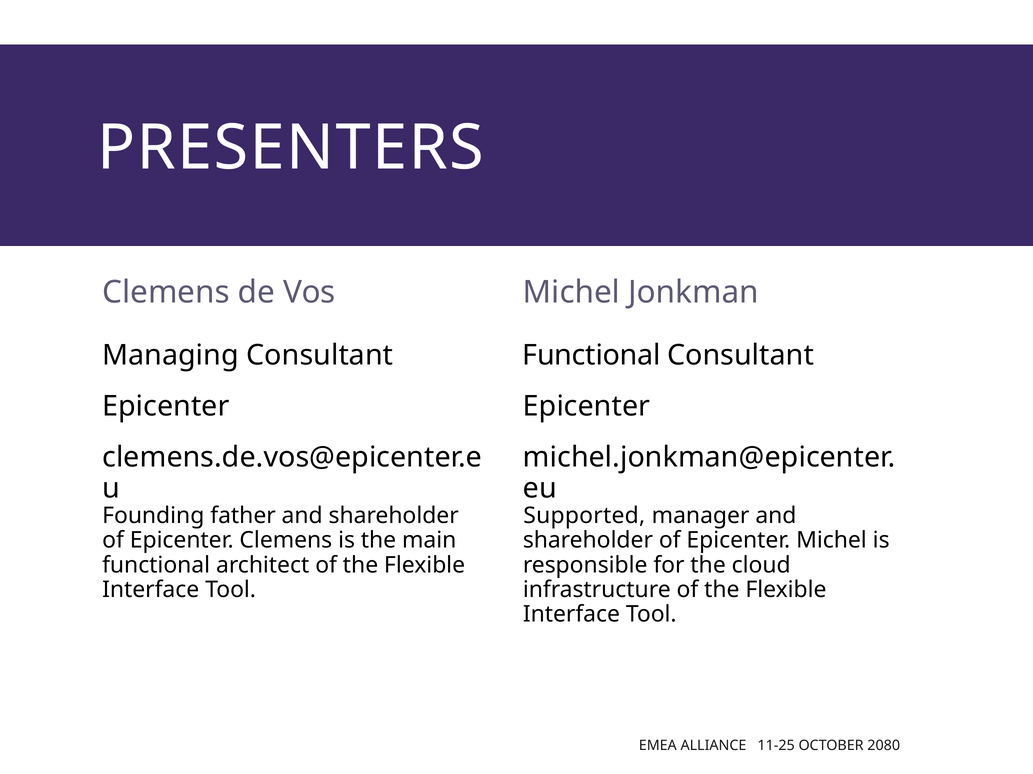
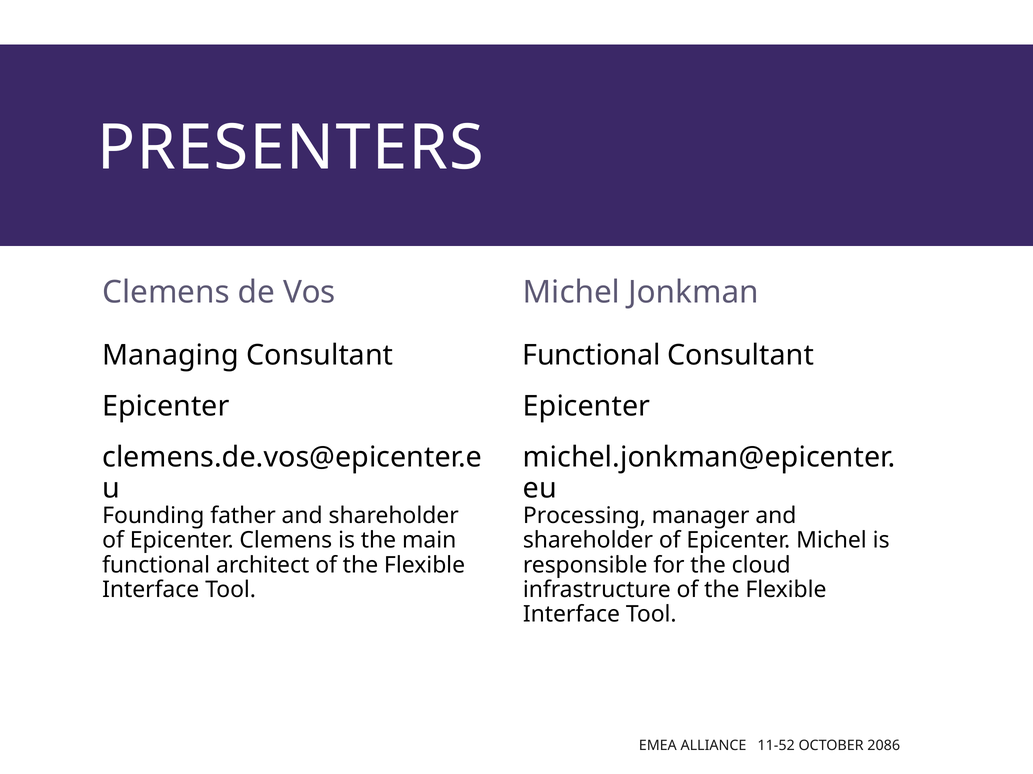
Supported: Supported -> Processing
11-25: 11-25 -> 11-52
2080: 2080 -> 2086
